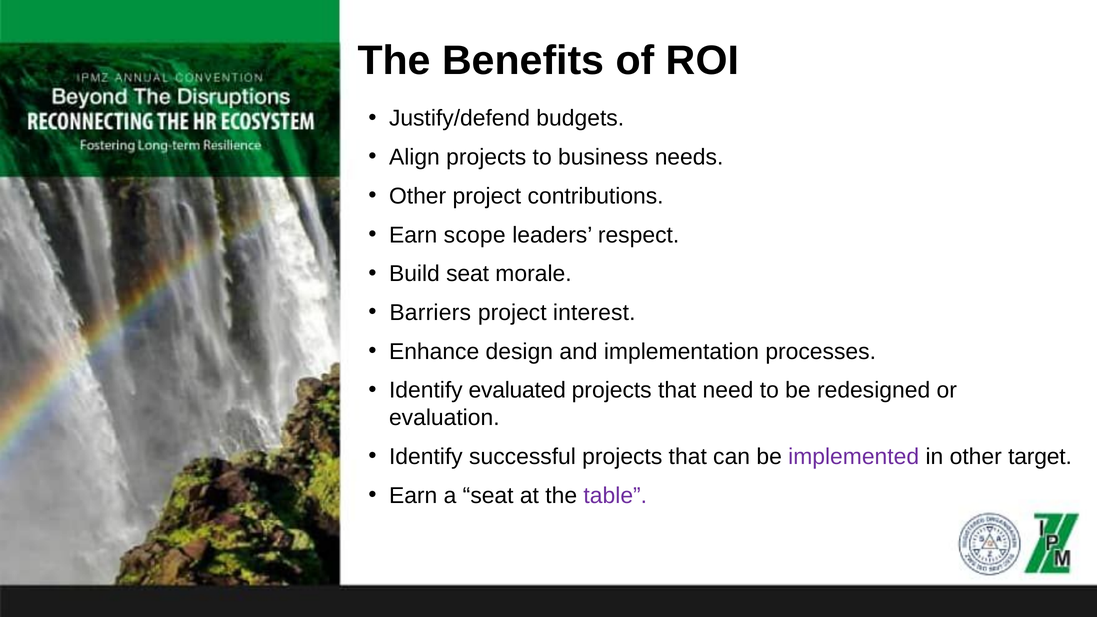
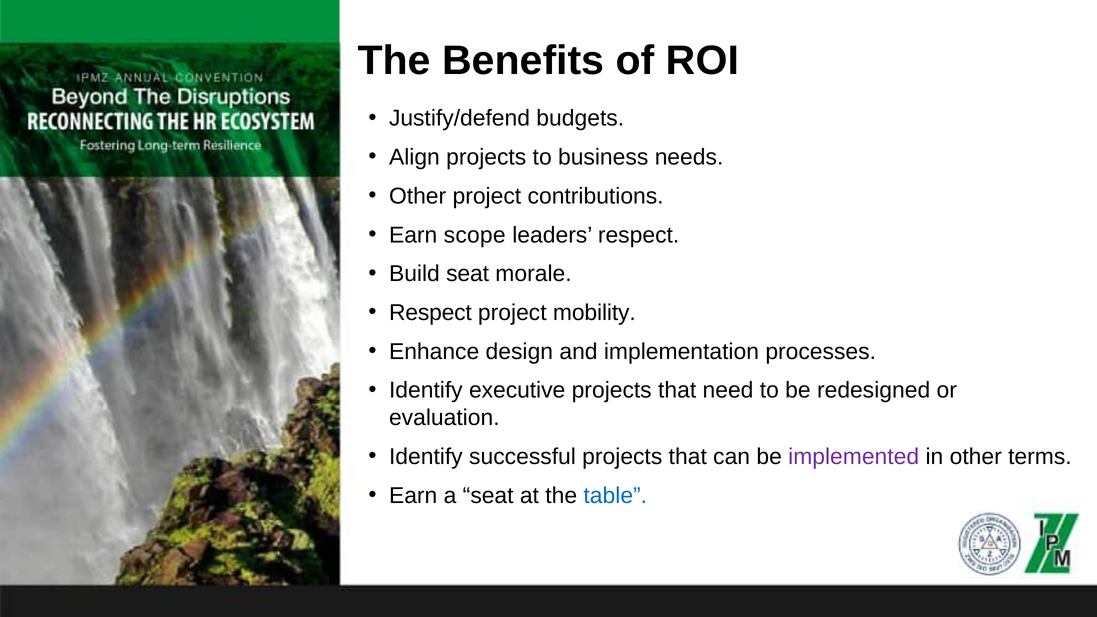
Barriers at (430, 313): Barriers -> Respect
interest: interest -> mobility
evaluated: evaluated -> executive
target: target -> terms
table colour: purple -> blue
